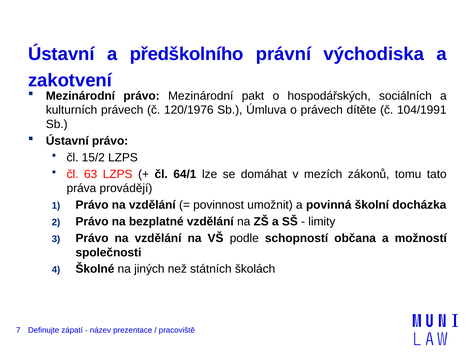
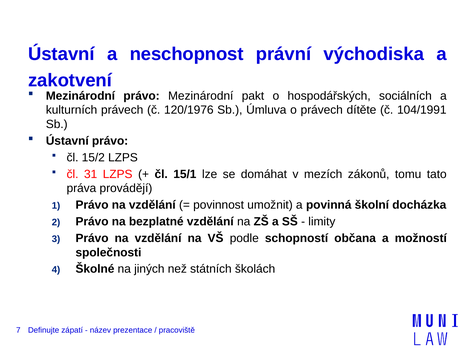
předškolního: předškolního -> neschopnost
63: 63 -> 31
64/1: 64/1 -> 15/1
